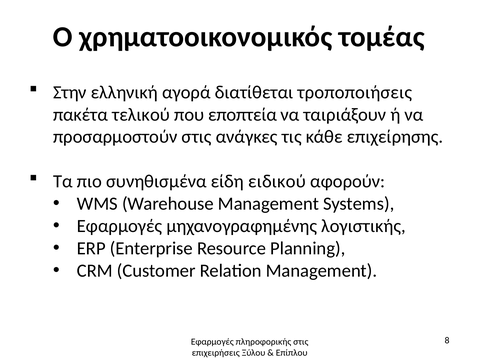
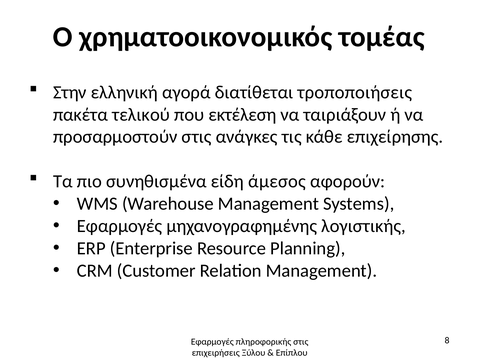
εποπτεία: εποπτεία -> εκτέλεση
ειδικού: ειδικού -> άμεσος
